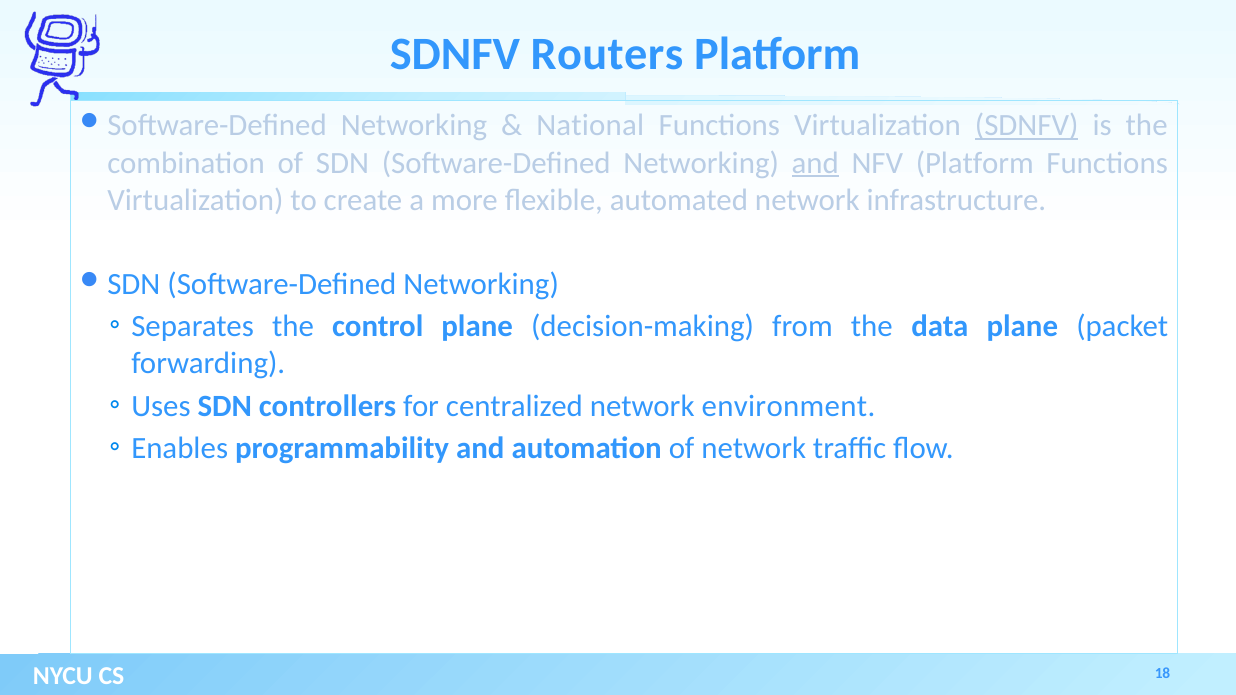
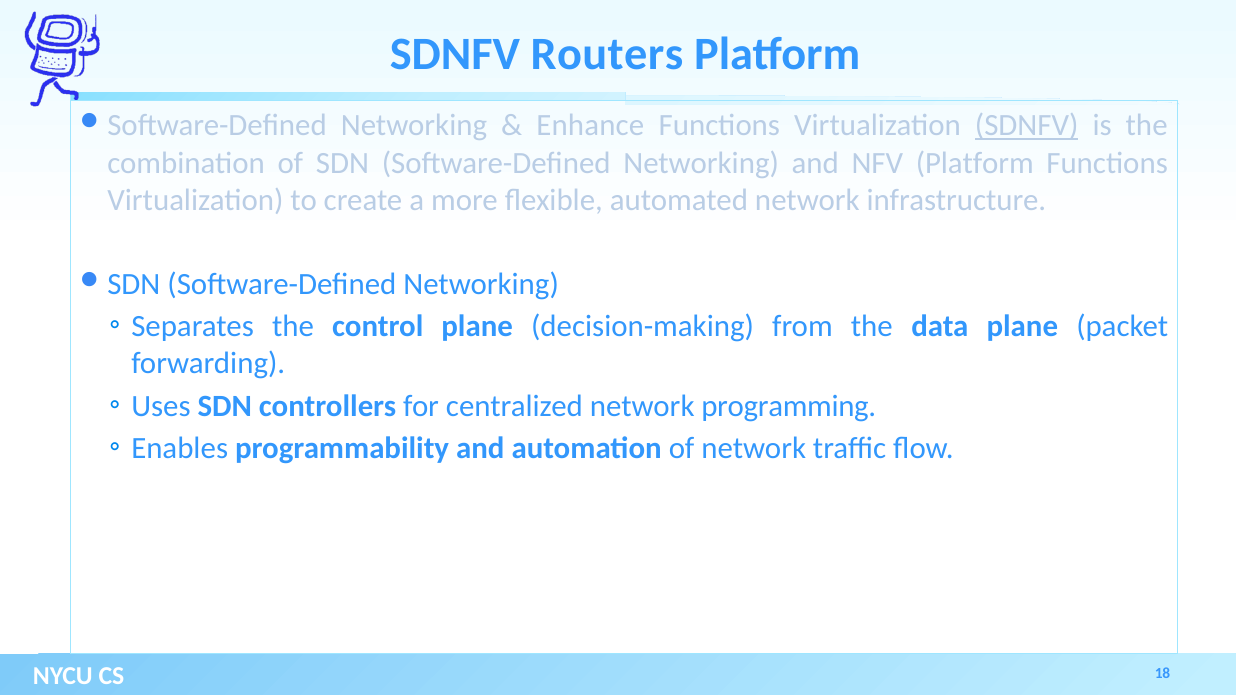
National: National -> Enhance
and at (815, 163) underline: present -> none
environment: environment -> programming
